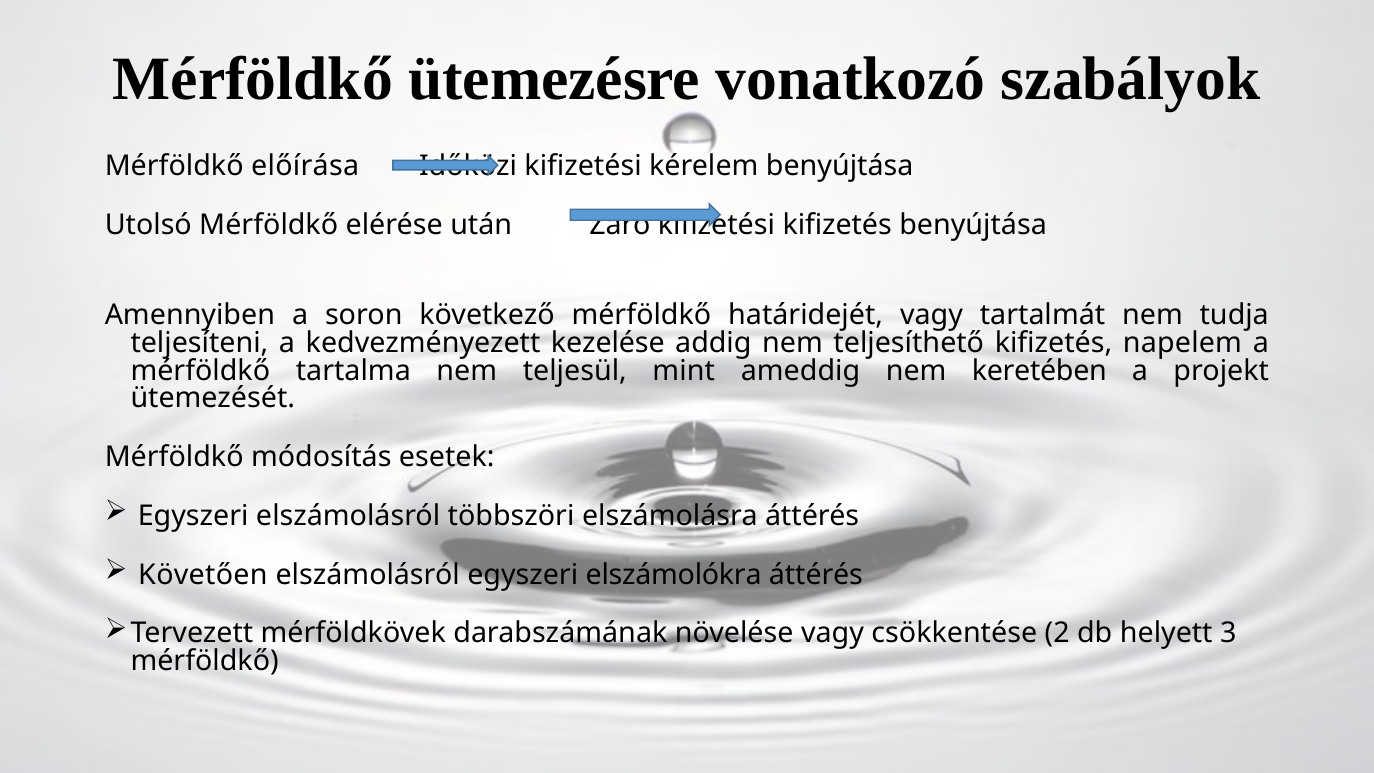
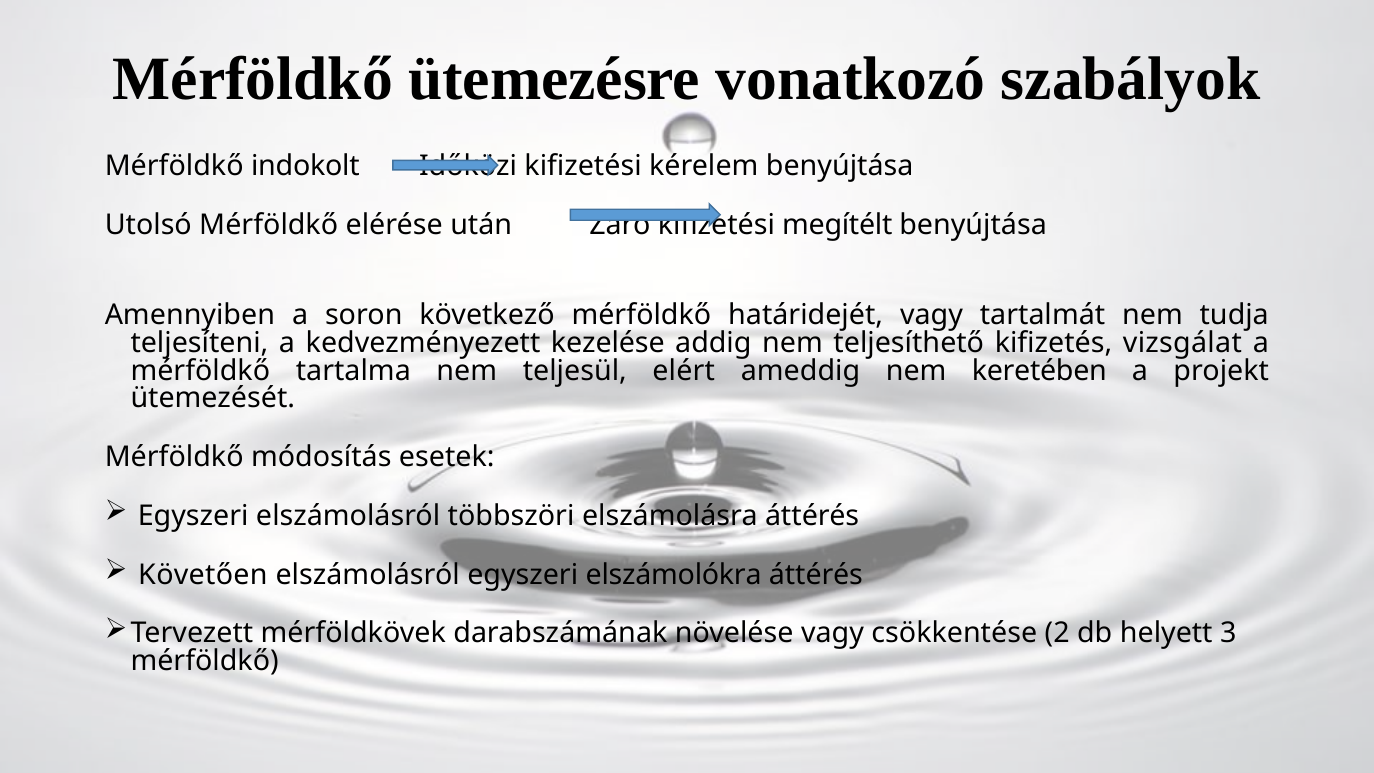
előírása: előírása -> indokolt
kifizetés at (837, 225): kifizetés -> megítélt
napelem: napelem -> vizsgálat
mint: mint -> elért
